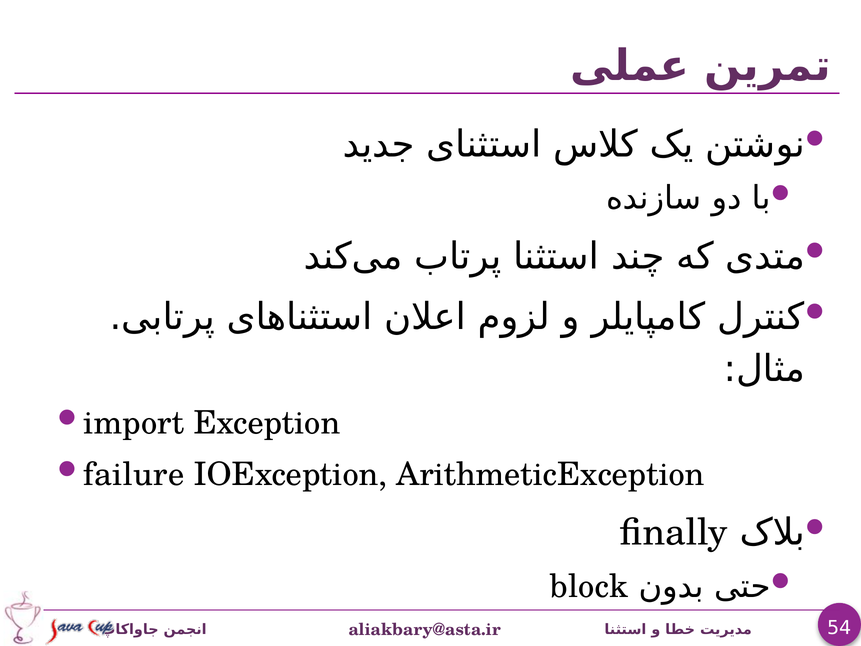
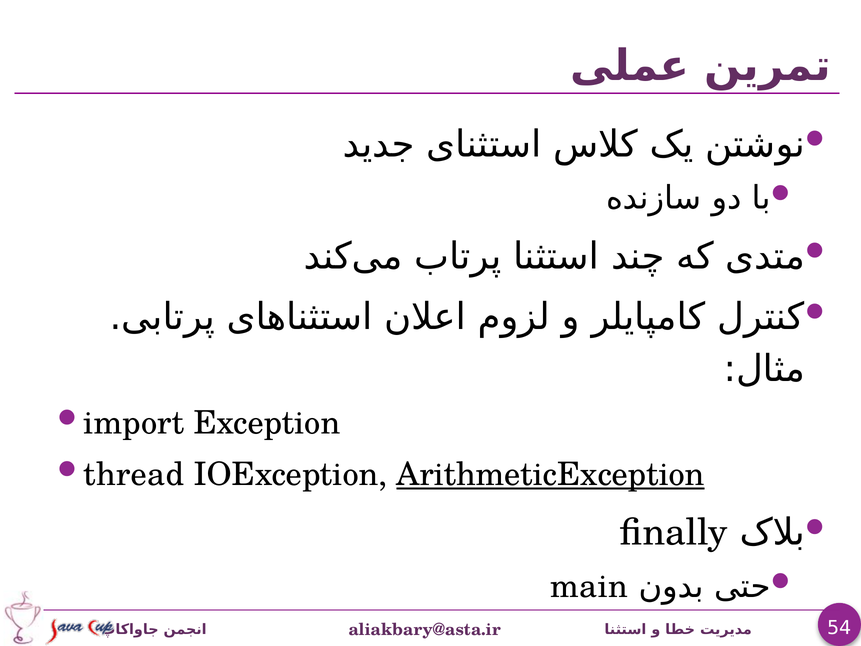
failure: failure -> thread
ArithmeticException underline: none -> present
block: block -> main
